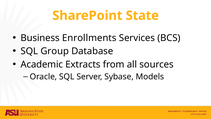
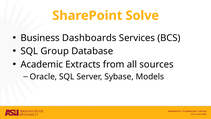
State: State -> Solve
Enrollments: Enrollments -> Dashboards
